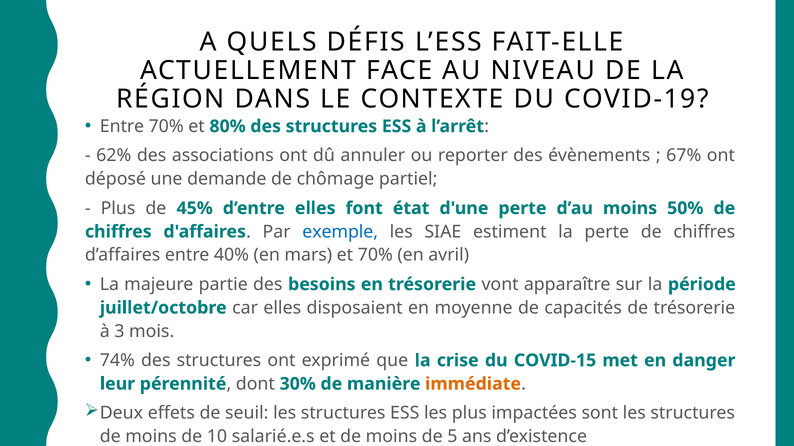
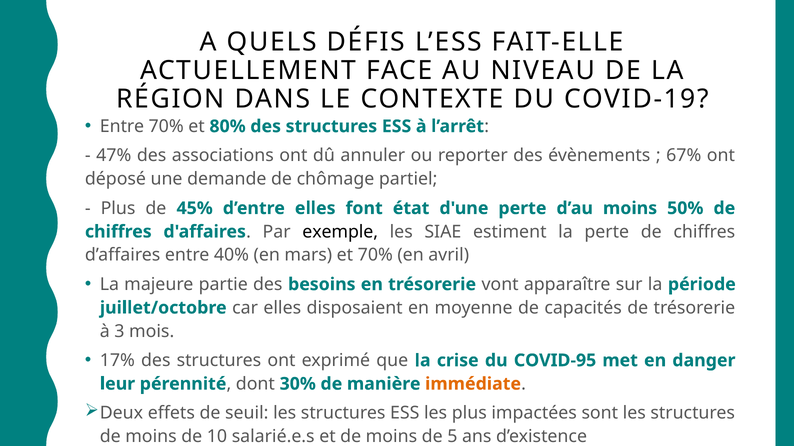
62%: 62% -> 47%
exemple colour: blue -> black
74%: 74% -> 17%
COVID-15: COVID-15 -> COVID-95
